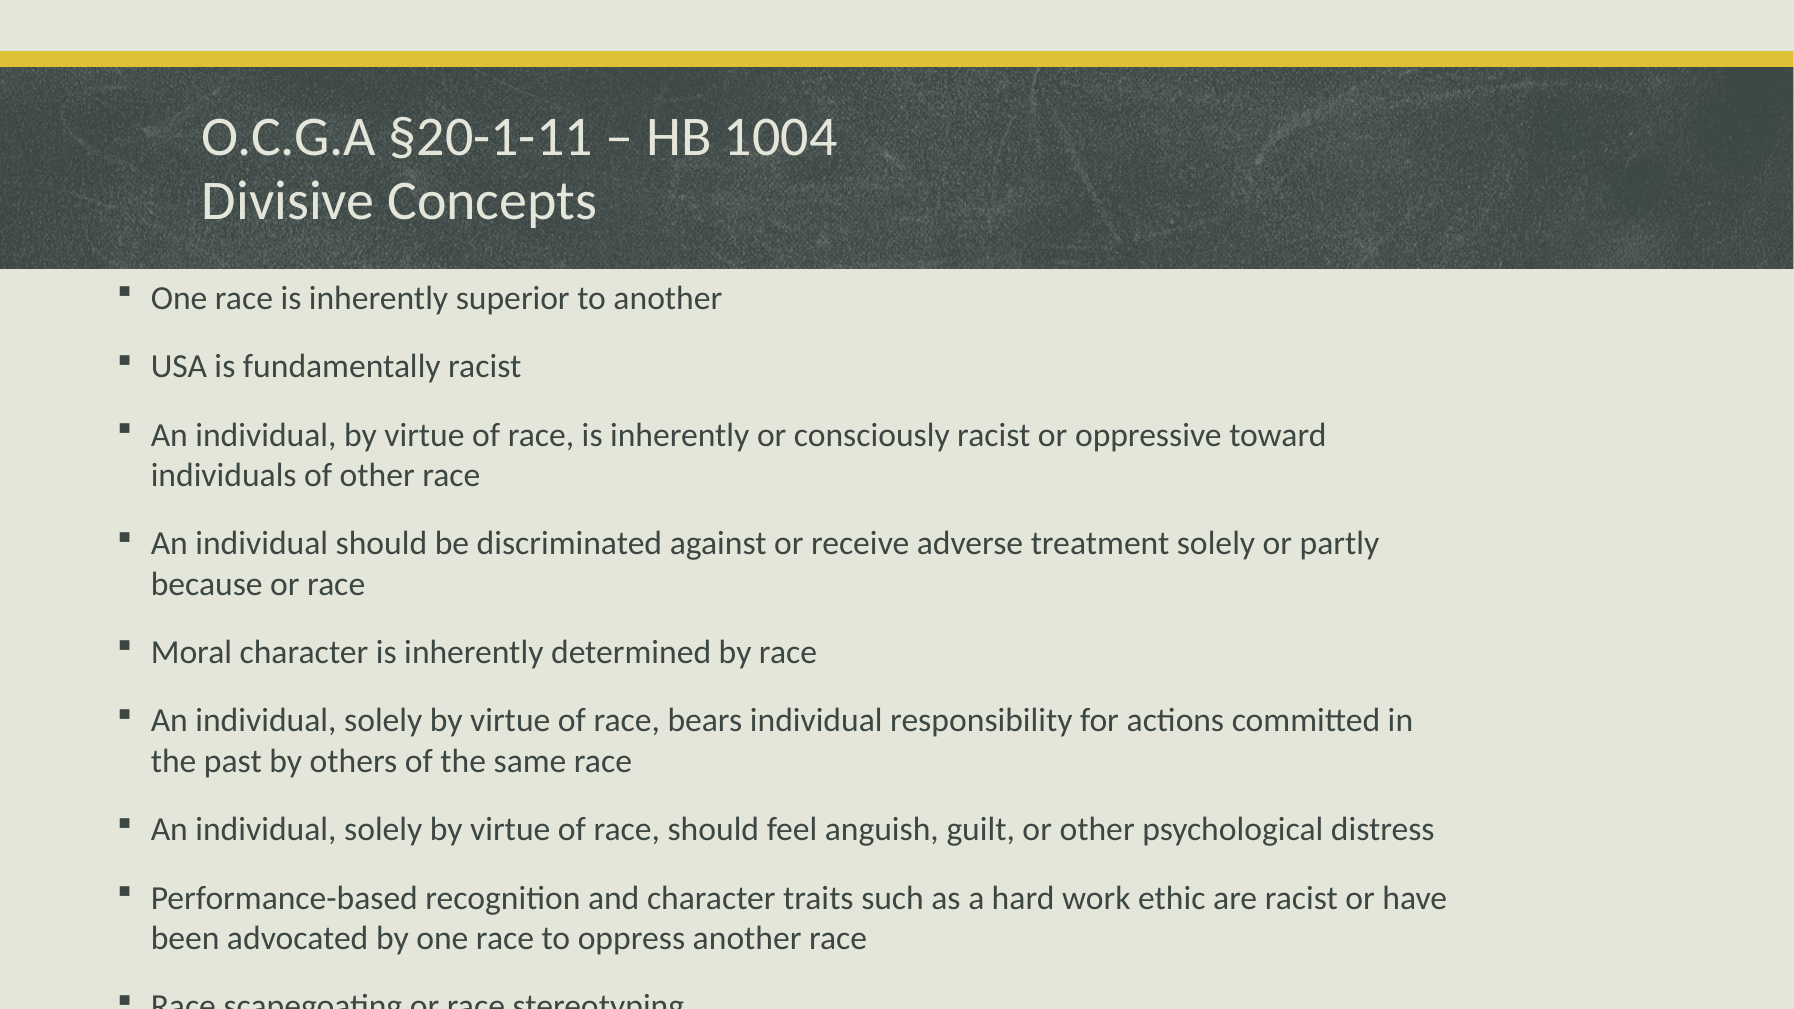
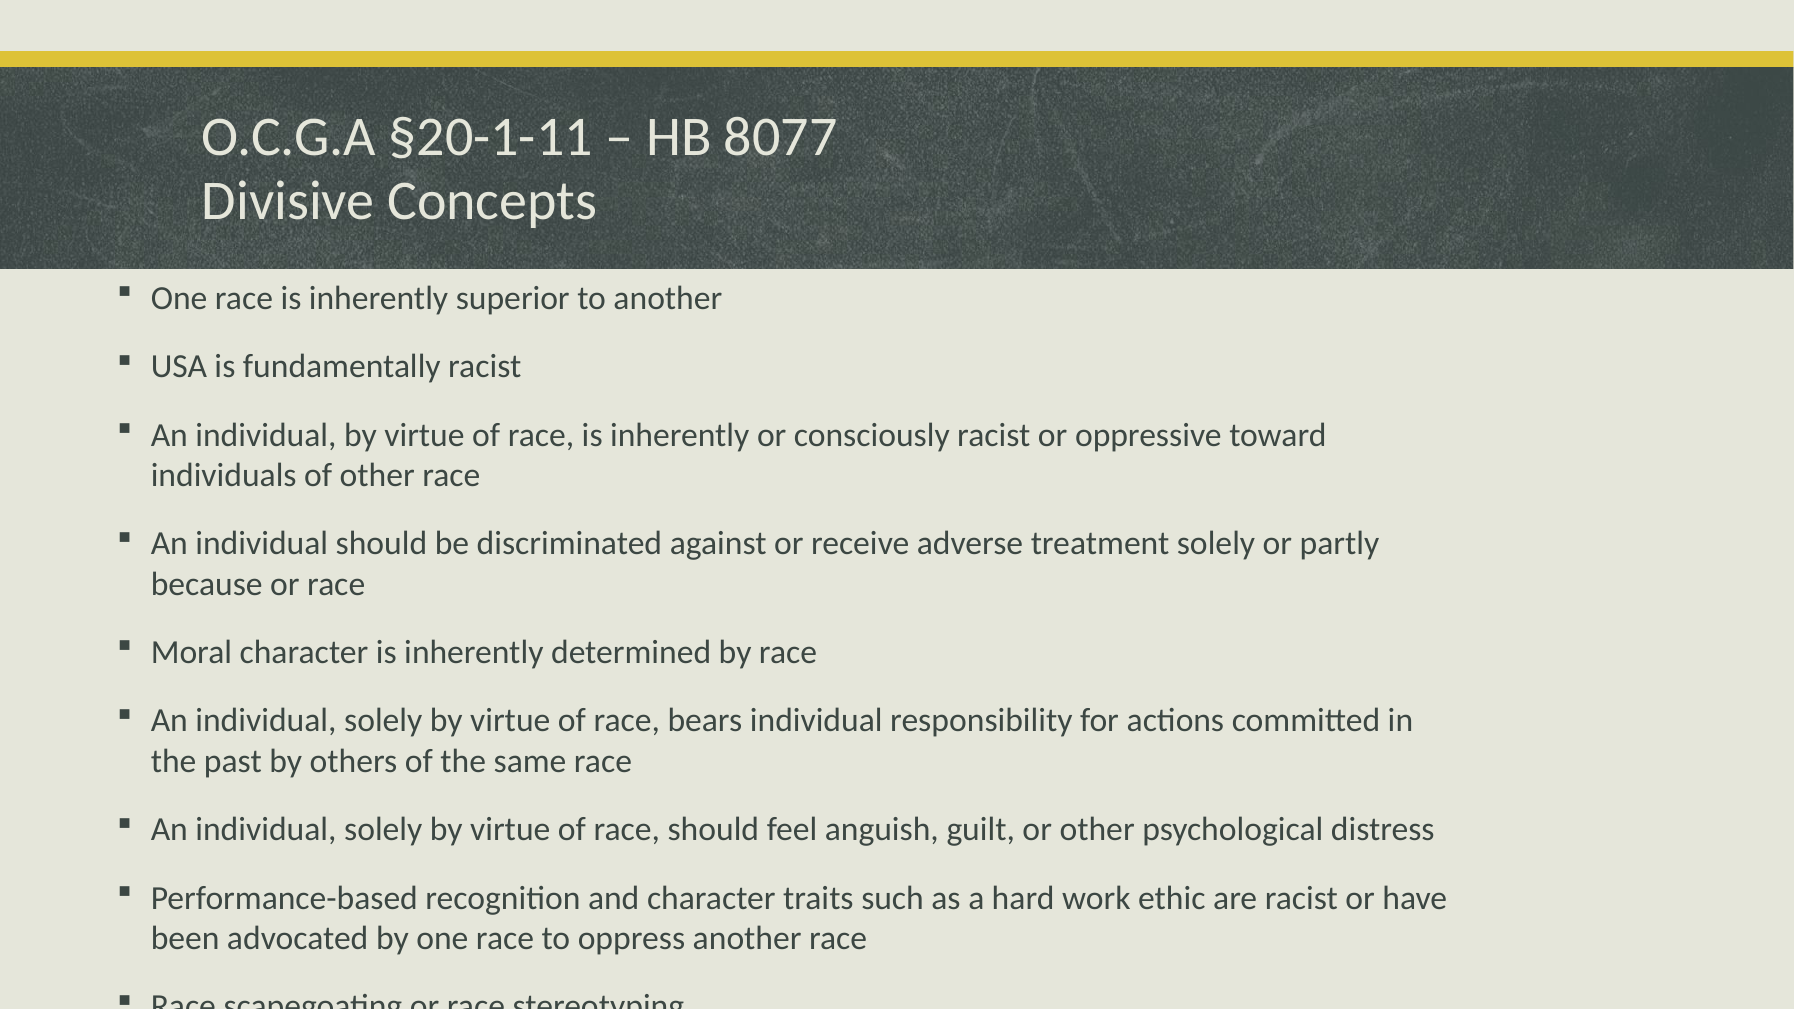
1004: 1004 -> 8077
